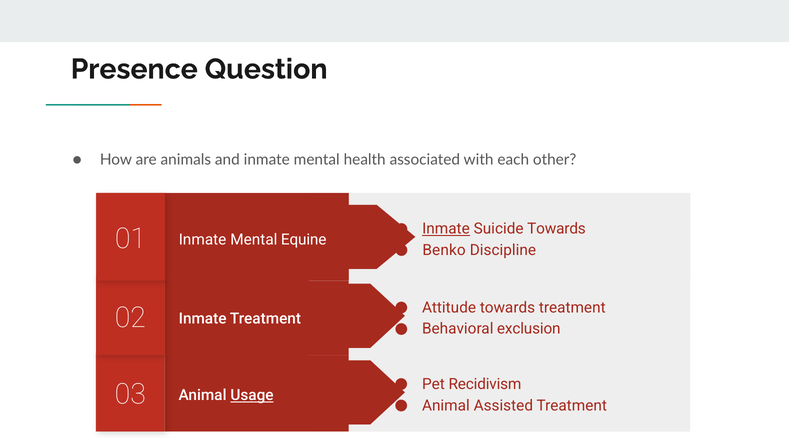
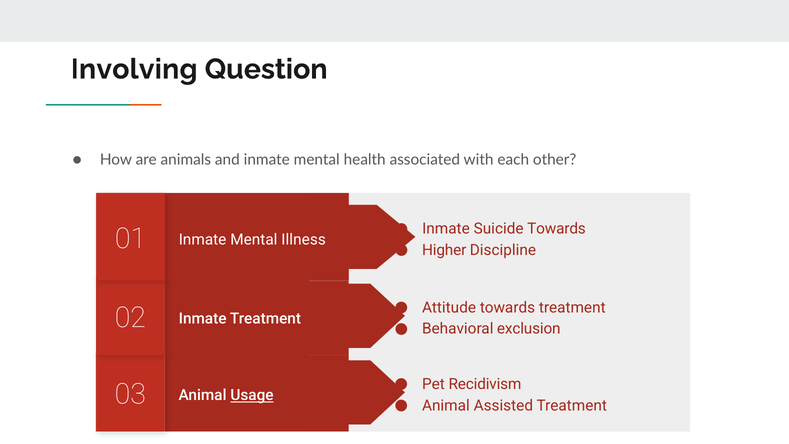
Presence: Presence -> Involving
Inmate at (446, 229) underline: present -> none
Equine: Equine -> Illness
Benko: Benko -> Higher
